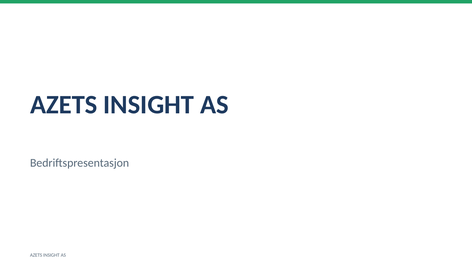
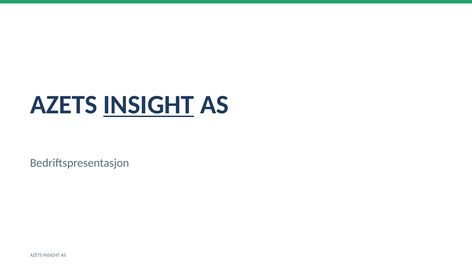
INSIGHT at (149, 105) underline: none -> present
